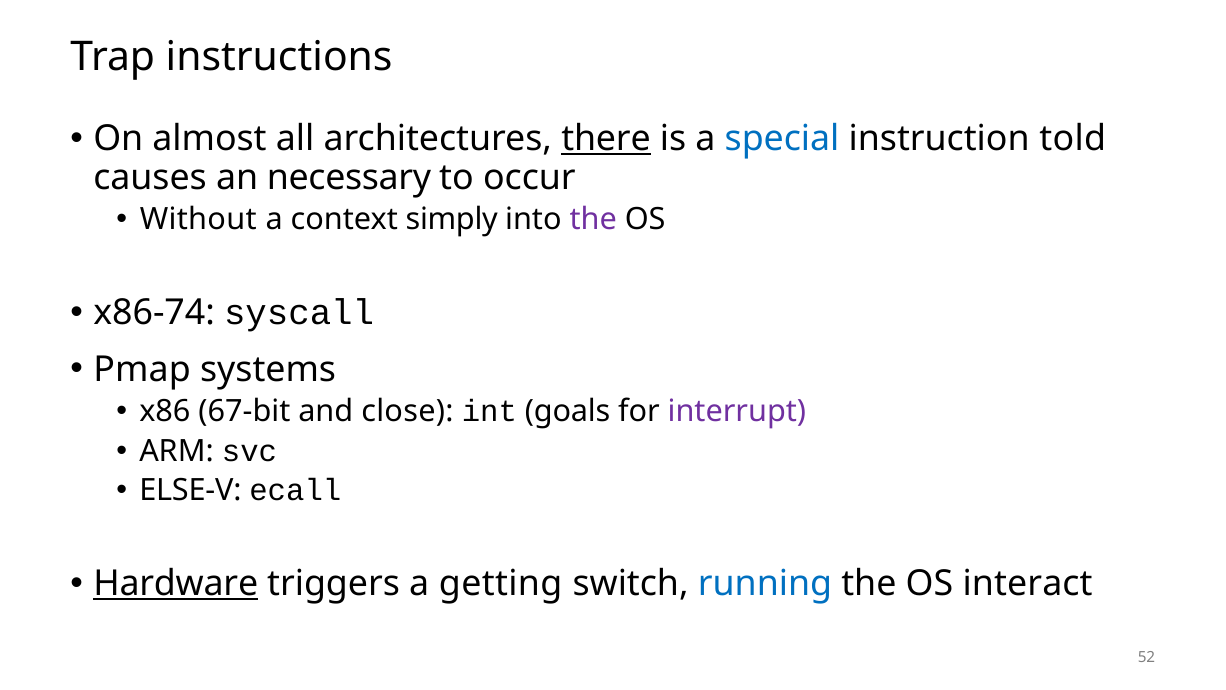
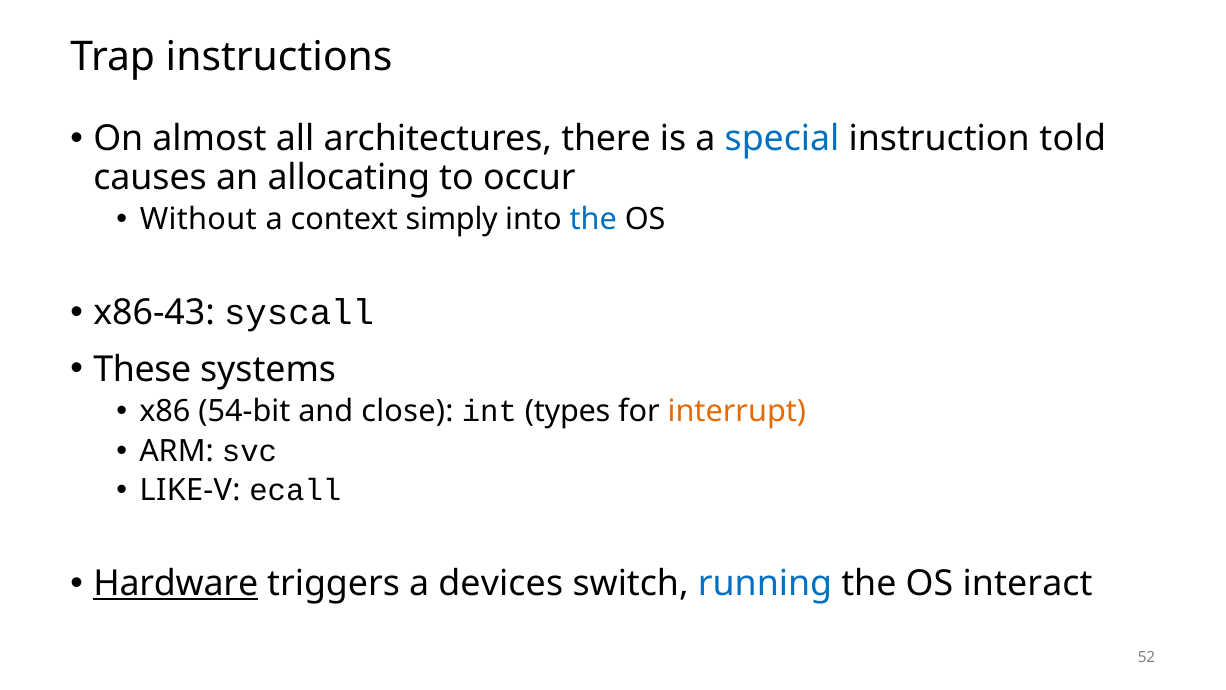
there underline: present -> none
necessary: necessary -> allocating
the at (593, 220) colour: purple -> blue
x86-74: x86-74 -> x86-43
Pmap: Pmap -> These
67-bit: 67-bit -> 54-bit
goals: goals -> types
interrupt colour: purple -> orange
ELSE-V: ELSE-V -> LIKE-V
getting: getting -> devices
